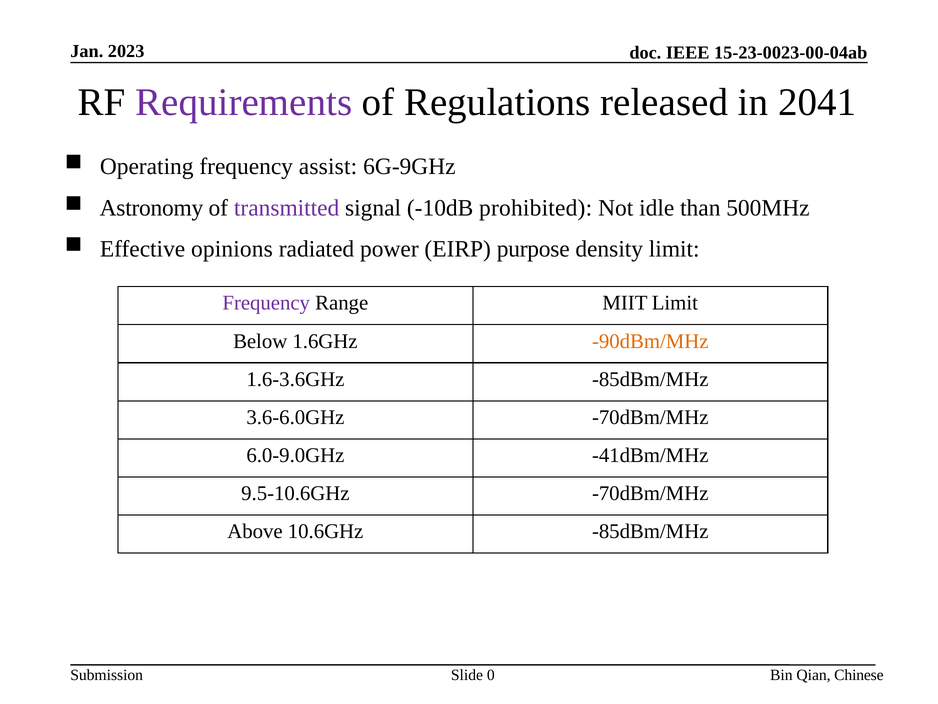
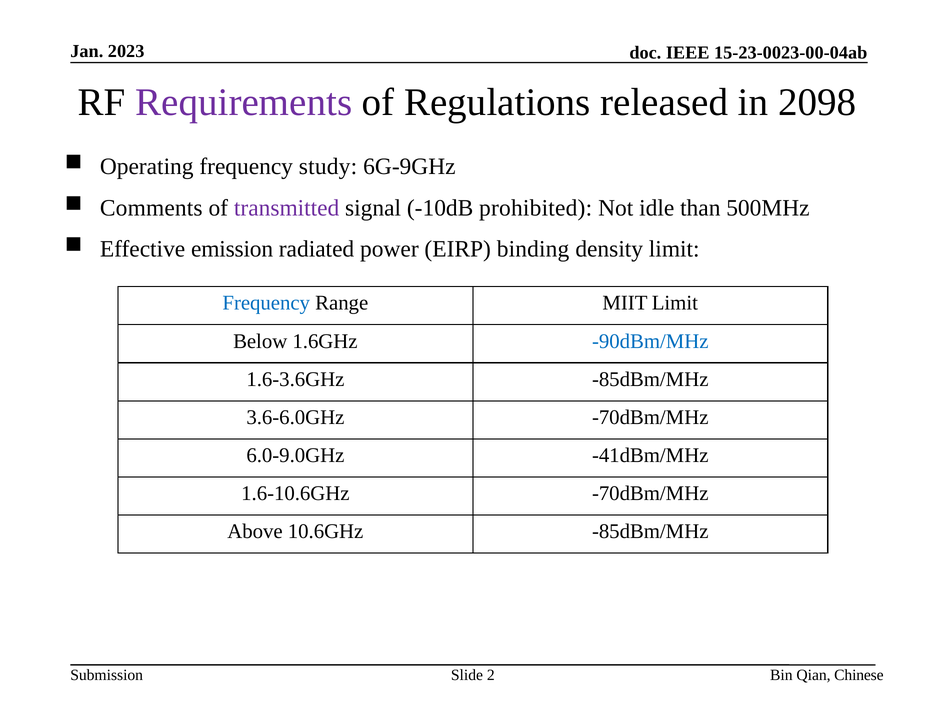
2041: 2041 -> 2098
assist: assist -> study
Astronomy: Astronomy -> Comments
opinions: opinions -> emission
purpose: purpose -> binding
Frequency at (266, 303) colour: purple -> blue
-90dBm/MHz colour: orange -> blue
9.5-10.6GHz: 9.5-10.6GHz -> 1.6-10.6GHz
0: 0 -> 2
